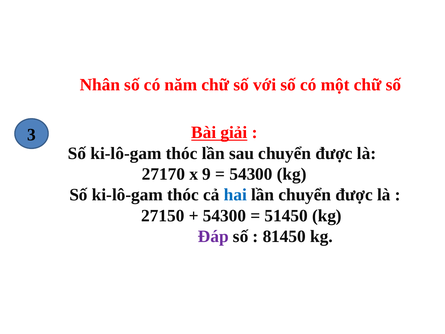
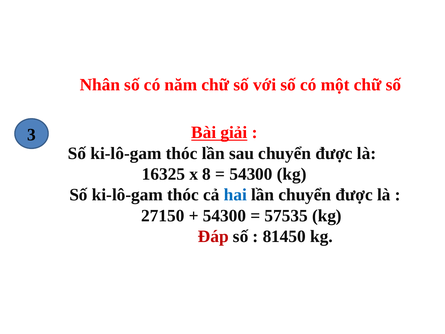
27170: 27170 -> 16325
9: 9 -> 8
51450: 51450 -> 57535
Đáp colour: purple -> red
